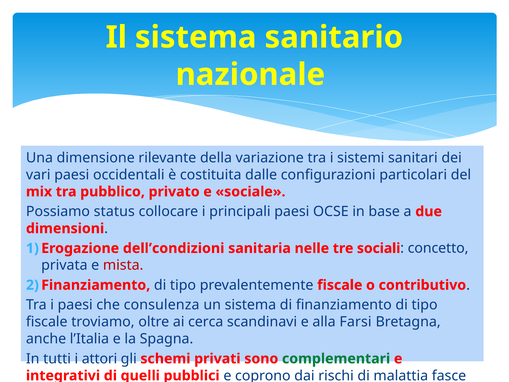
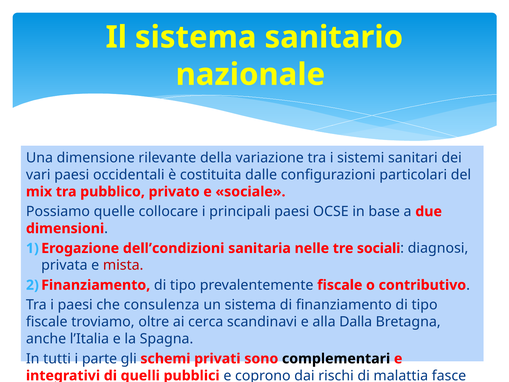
status: status -> quelle
concetto: concetto -> diagnosi
Farsi: Farsi -> Dalla
attori: attori -> parte
complementari colour: green -> black
